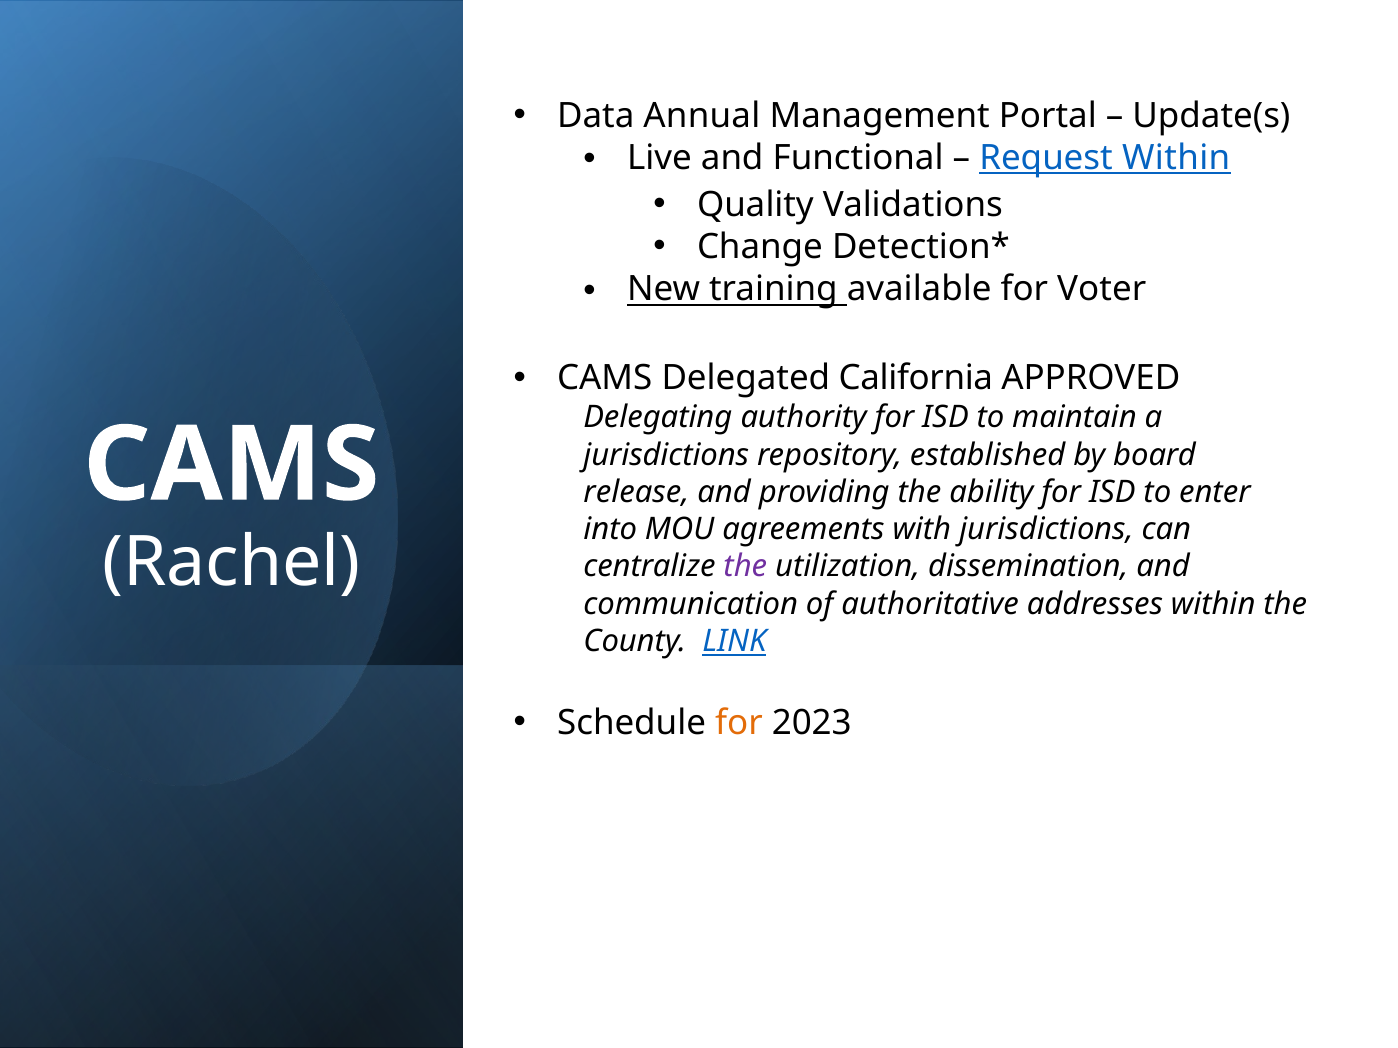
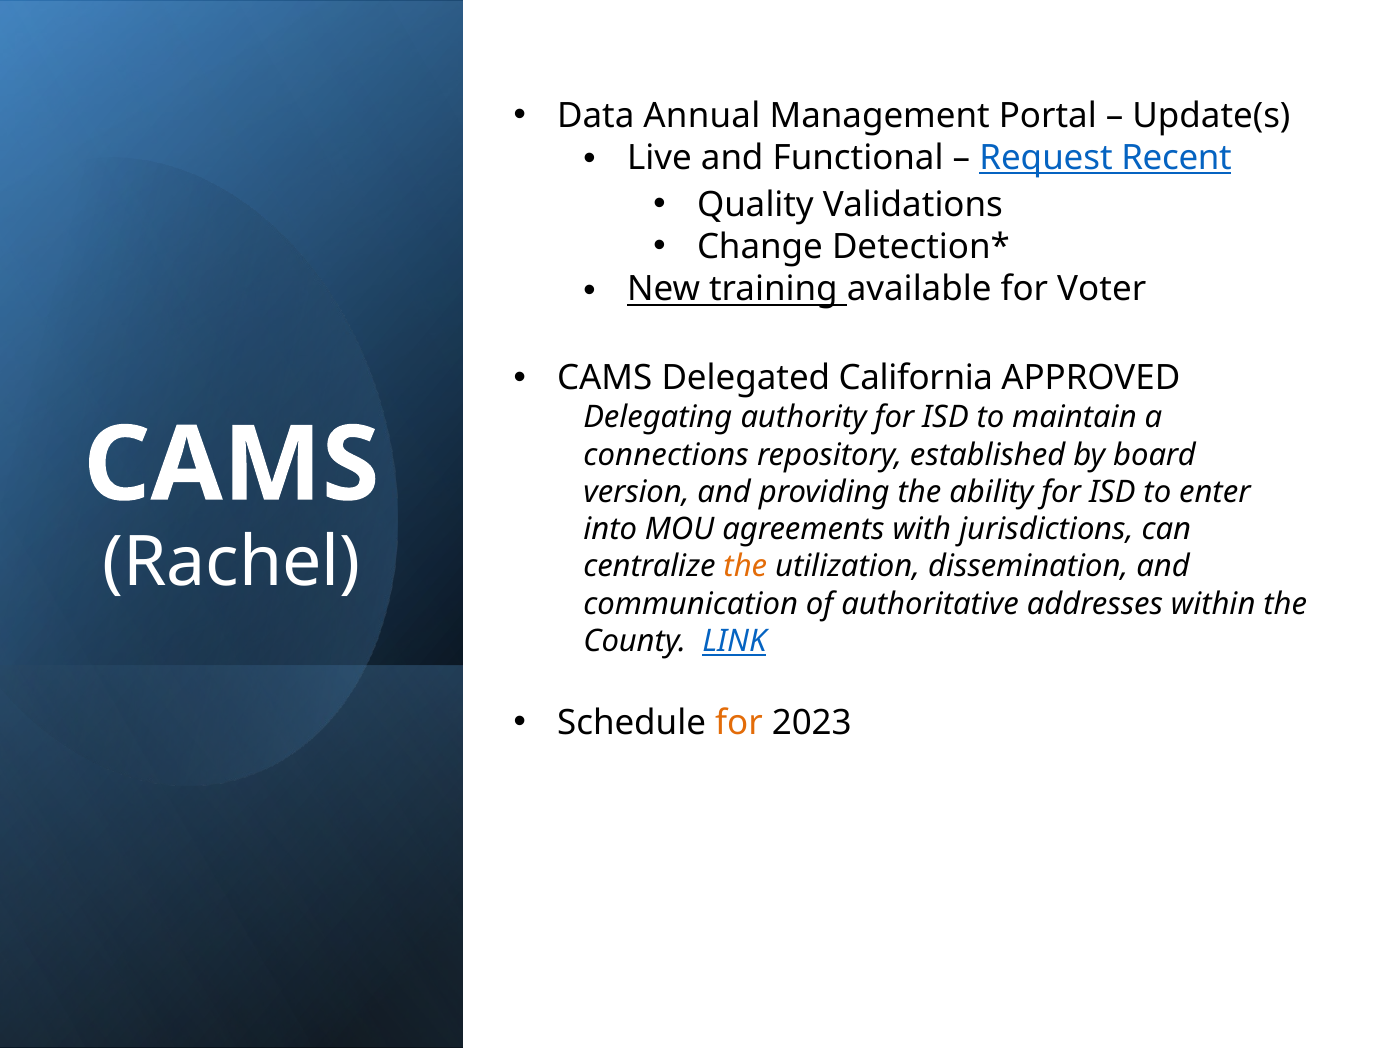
Request Within: Within -> Recent
jurisdictions at (666, 455): jurisdictions -> connections
release: release -> version
the at (745, 567) colour: purple -> orange
